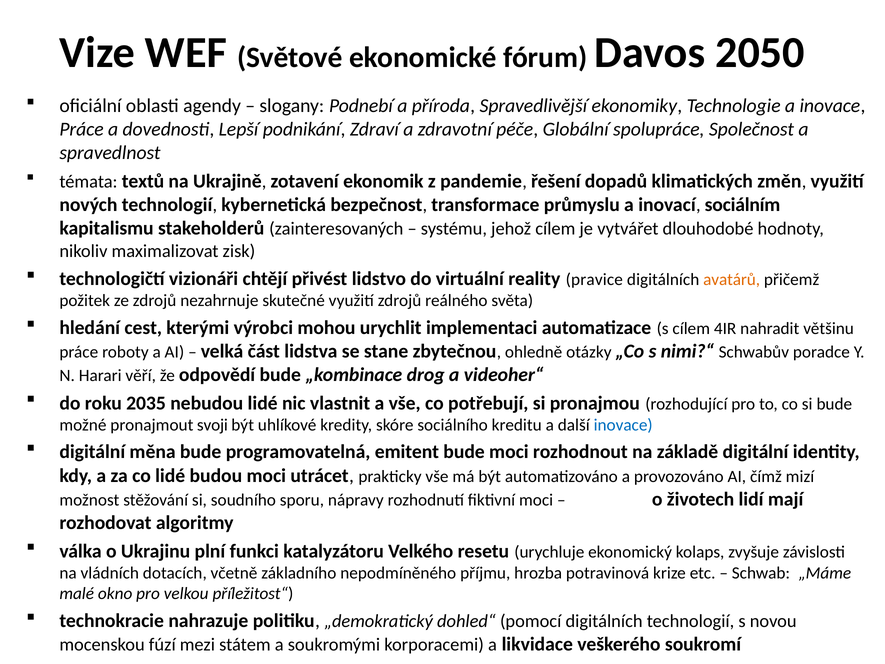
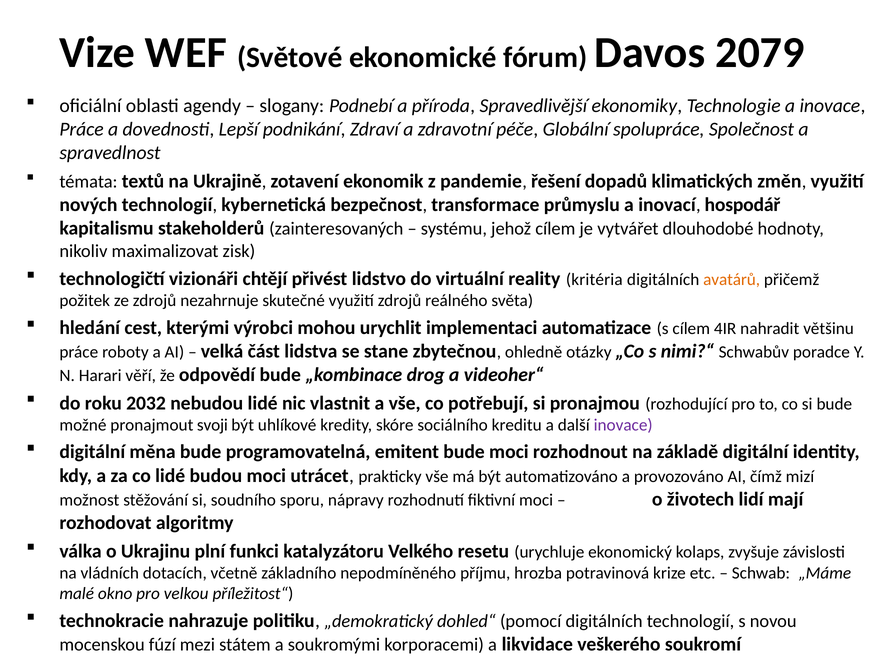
2050: 2050 -> 2079
sociálním: sociálním -> hospodář
pravice: pravice -> kritéria
2035: 2035 -> 2032
inovace at (623, 425) colour: blue -> purple
